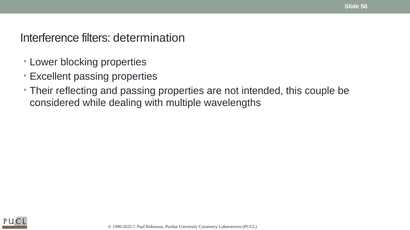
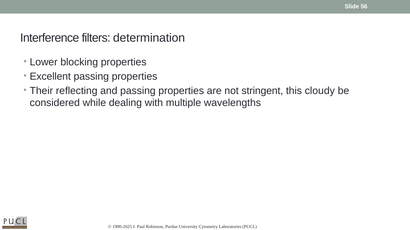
intended: intended -> stringent
couple: couple -> cloudy
